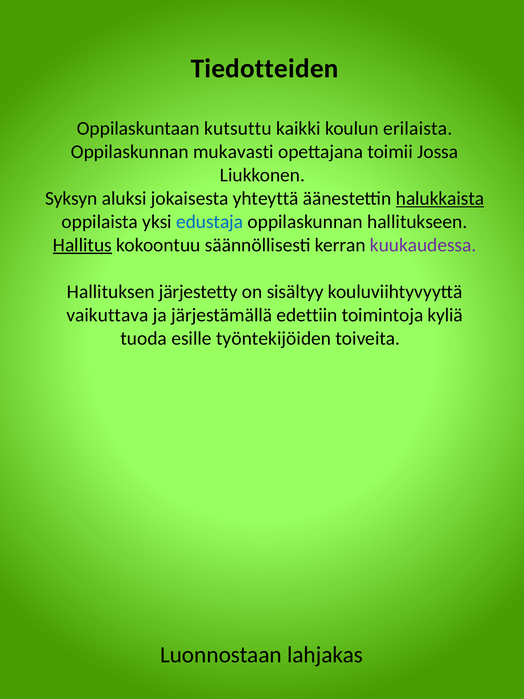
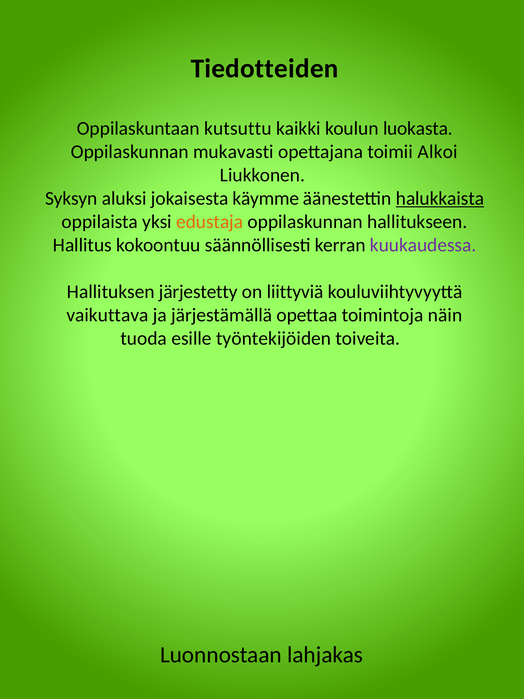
erilaista: erilaista -> luokasta
Jossa: Jossa -> Alkoi
yhteyttä: yhteyttä -> käymme
edustaja colour: blue -> orange
Hallitus underline: present -> none
sisältyy: sisältyy -> liittyviä
edettiin: edettiin -> opettaa
kyliä: kyliä -> näin
